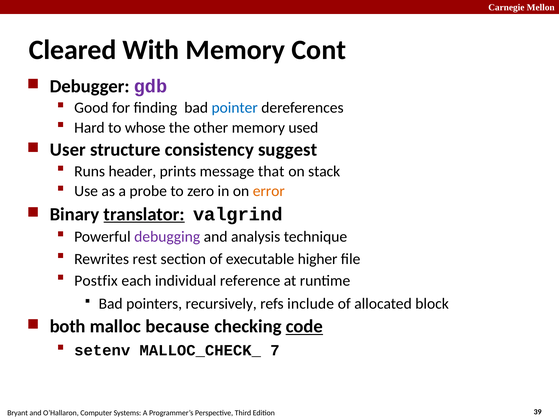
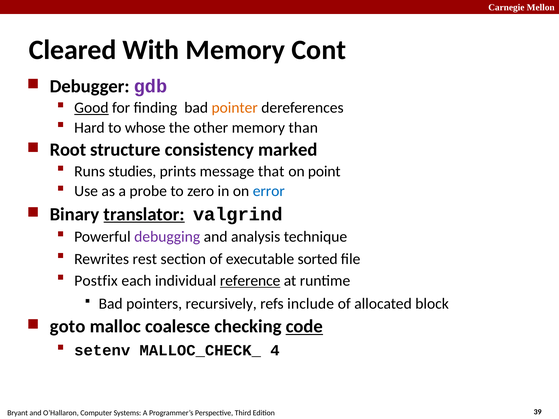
Good underline: none -> present
pointer colour: blue -> orange
used: used -> than
User: User -> Root
suggest: suggest -> marked
header: header -> studies
stack: stack -> point
error colour: orange -> blue
higher: higher -> sorted
reference underline: none -> present
both: both -> goto
because: because -> coalesce
7: 7 -> 4
